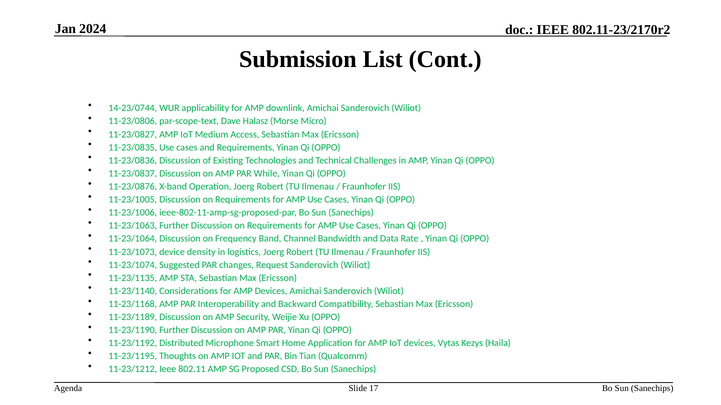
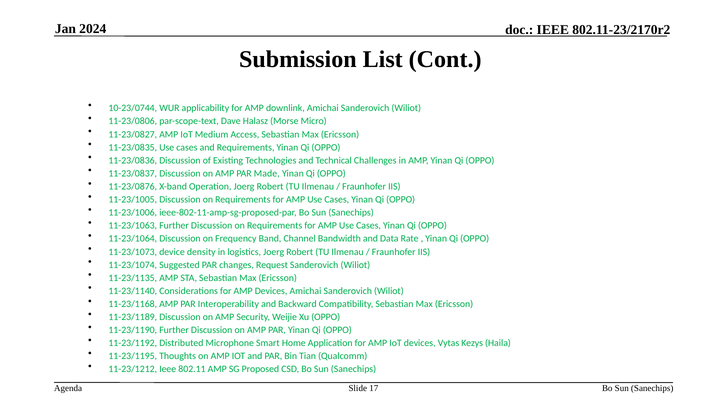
14-23/0744: 14-23/0744 -> 10-23/0744
While: While -> Made
